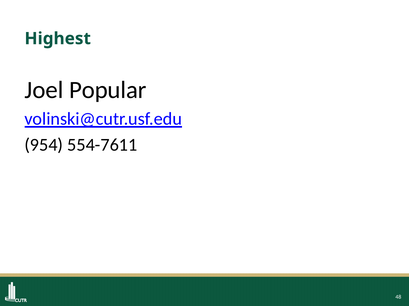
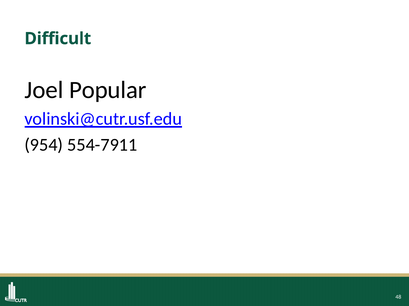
Highest: Highest -> Difficult
554-7611: 554-7611 -> 554-7911
